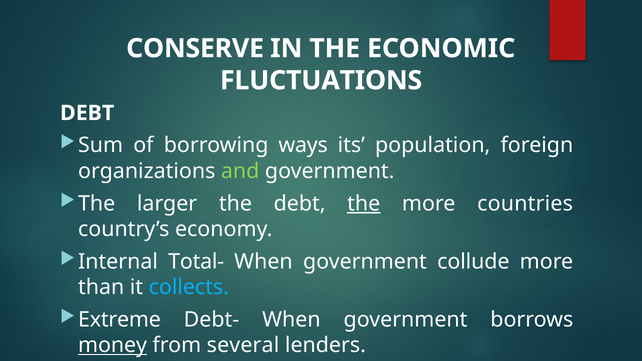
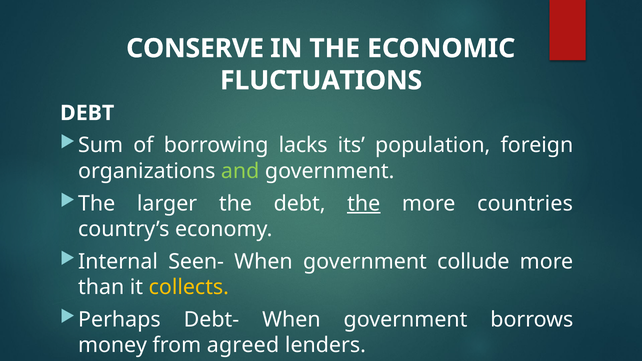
ways: ways -> lacks
Total-: Total- -> Seen-
collects colour: light blue -> yellow
Extreme: Extreme -> Perhaps
money underline: present -> none
several: several -> agreed
